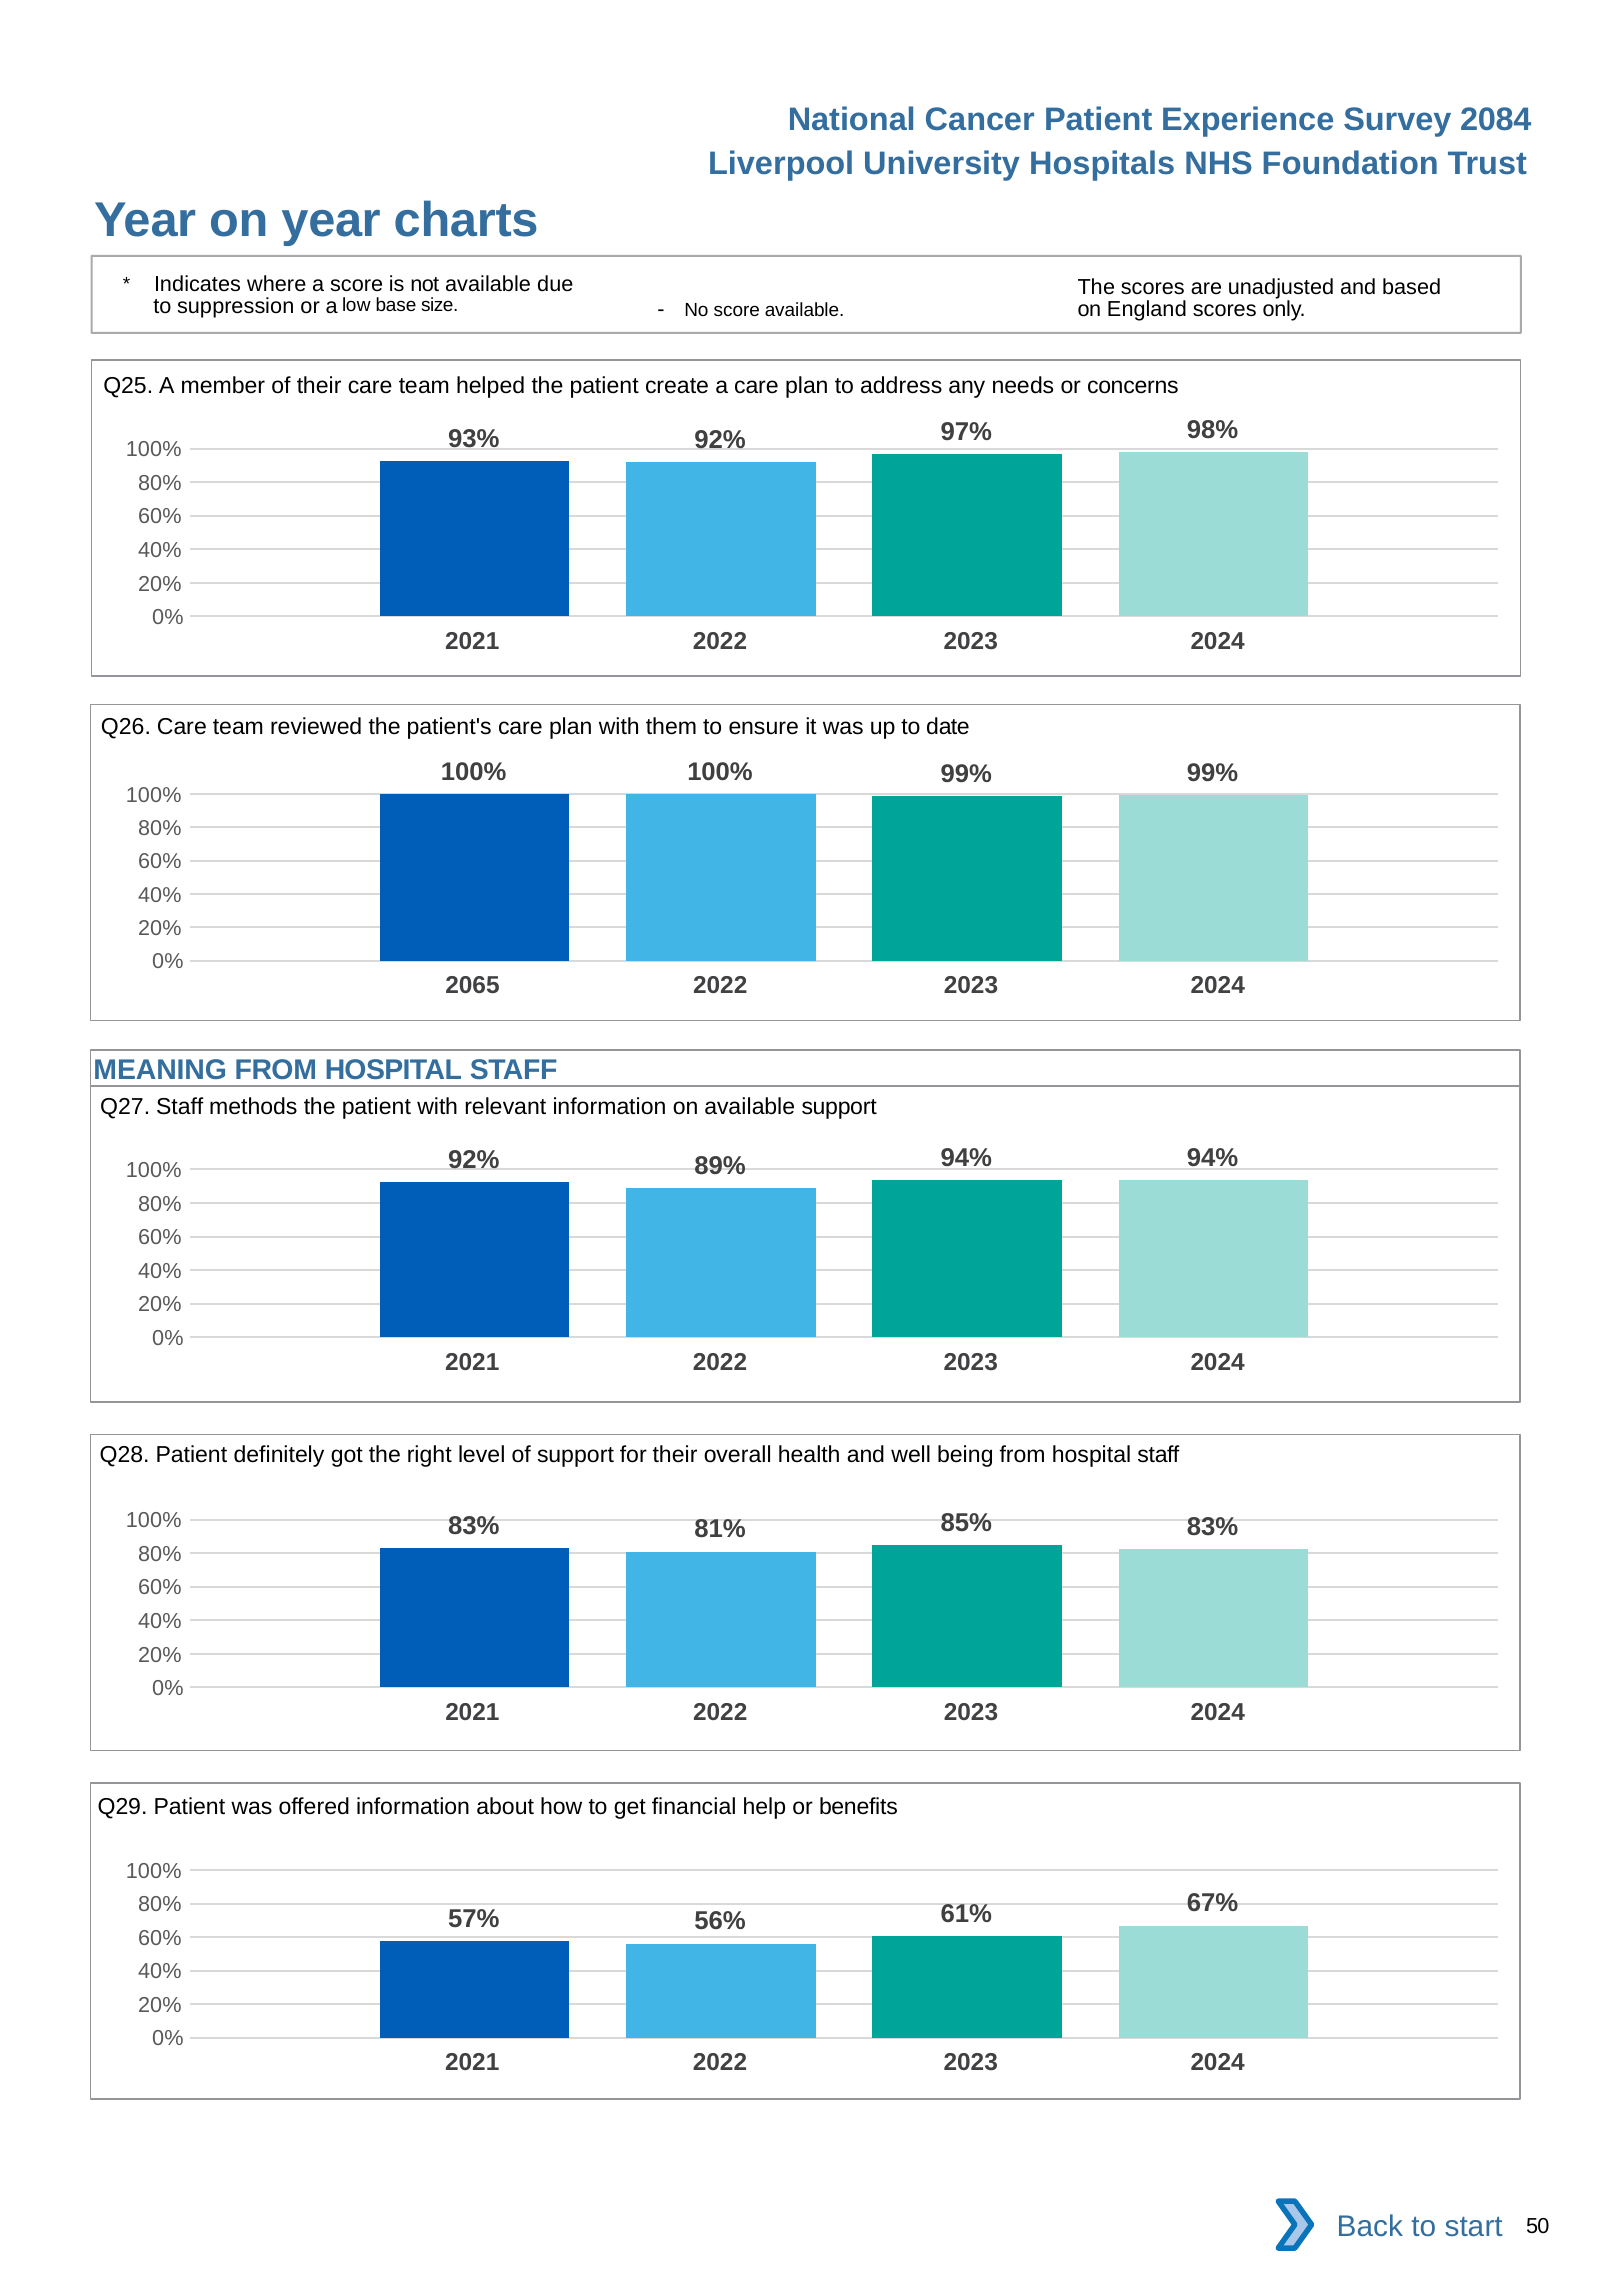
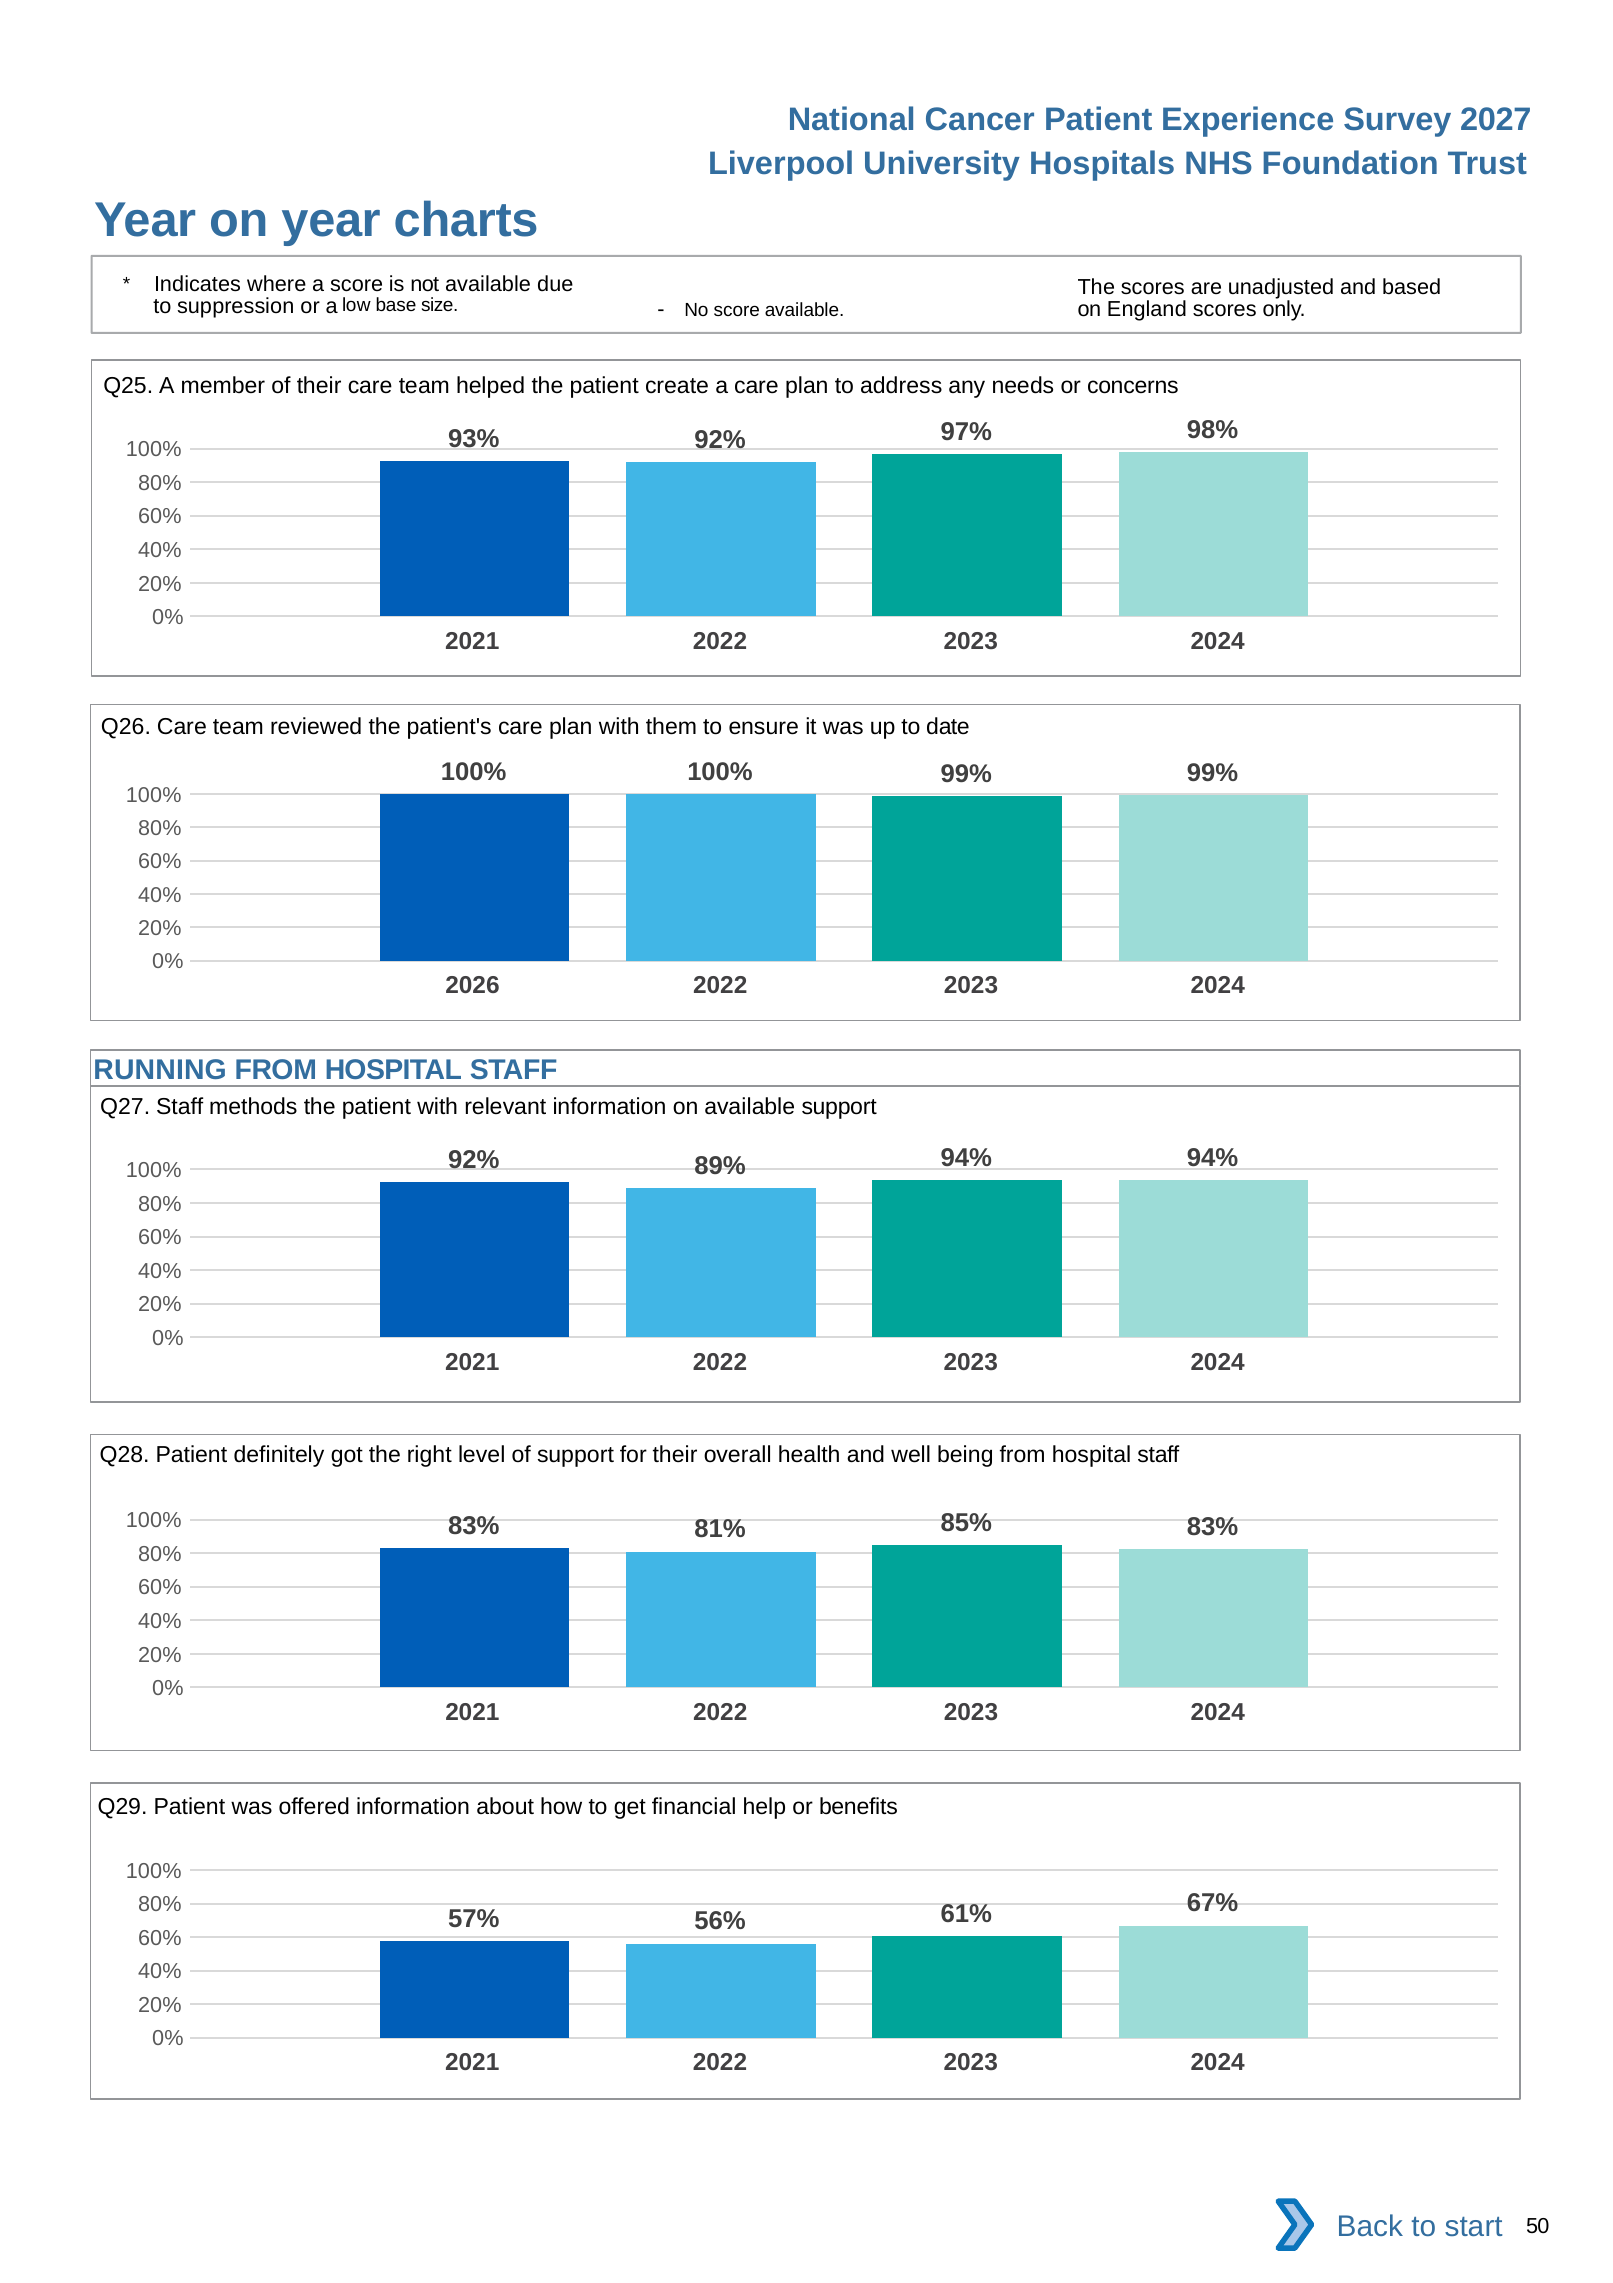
2084: 2084 -> 2027
2065: 2065 -> 2026
MEANING: MEANING -> RUNNING
